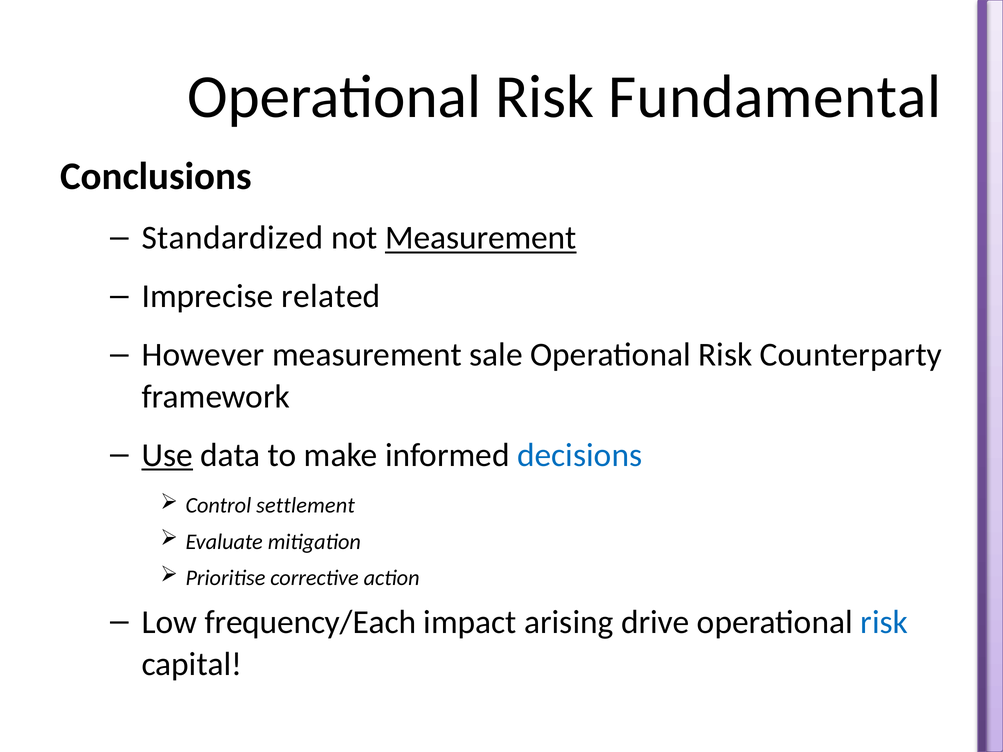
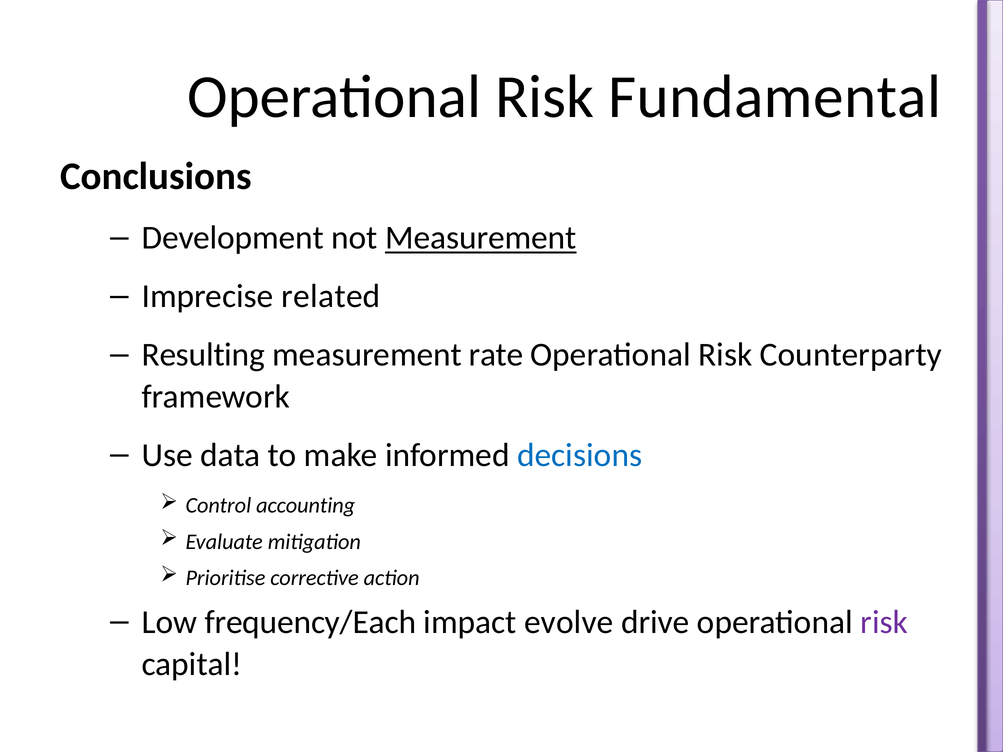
Standardized: Standardized -> Development
However: However -> Resulting
sale: sale -> rate
Use underline: present -> none
settlement: settlement -> accounting
arising: arising -> evolve
risk at (884, 622) colour: blue -> purple
